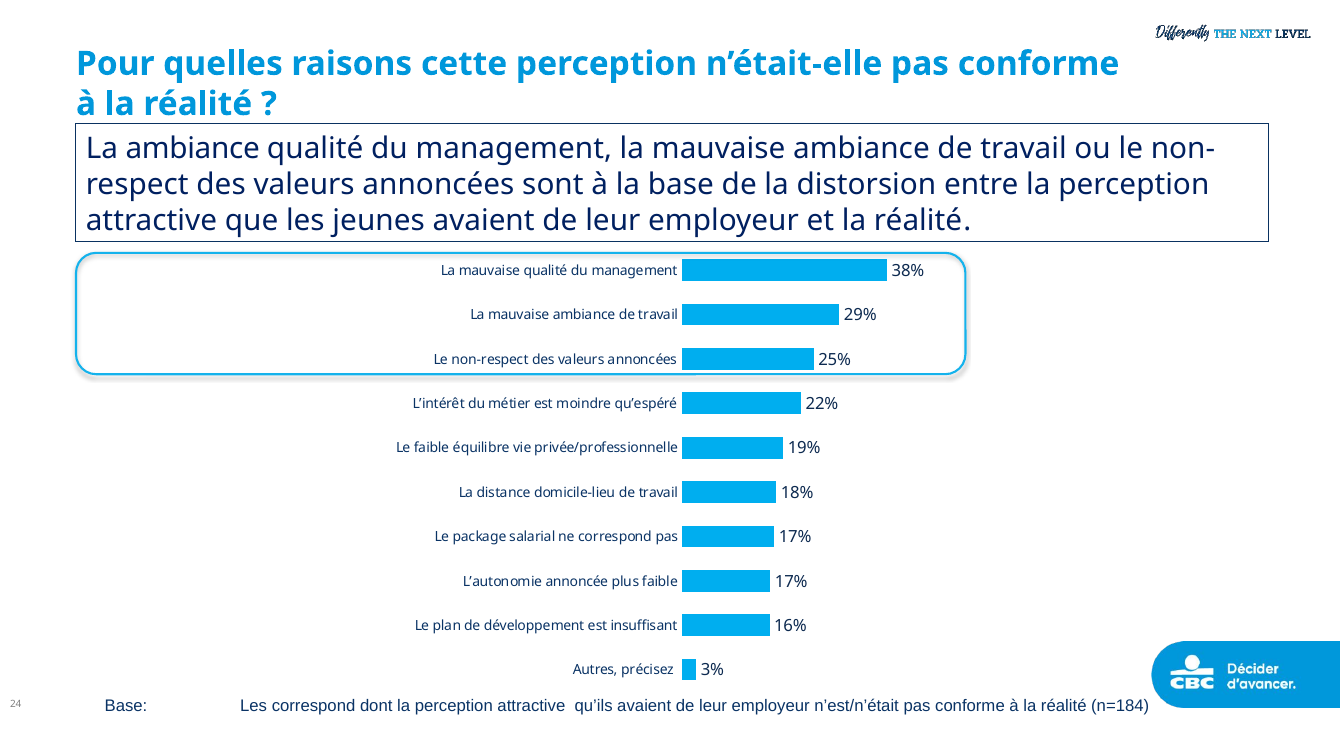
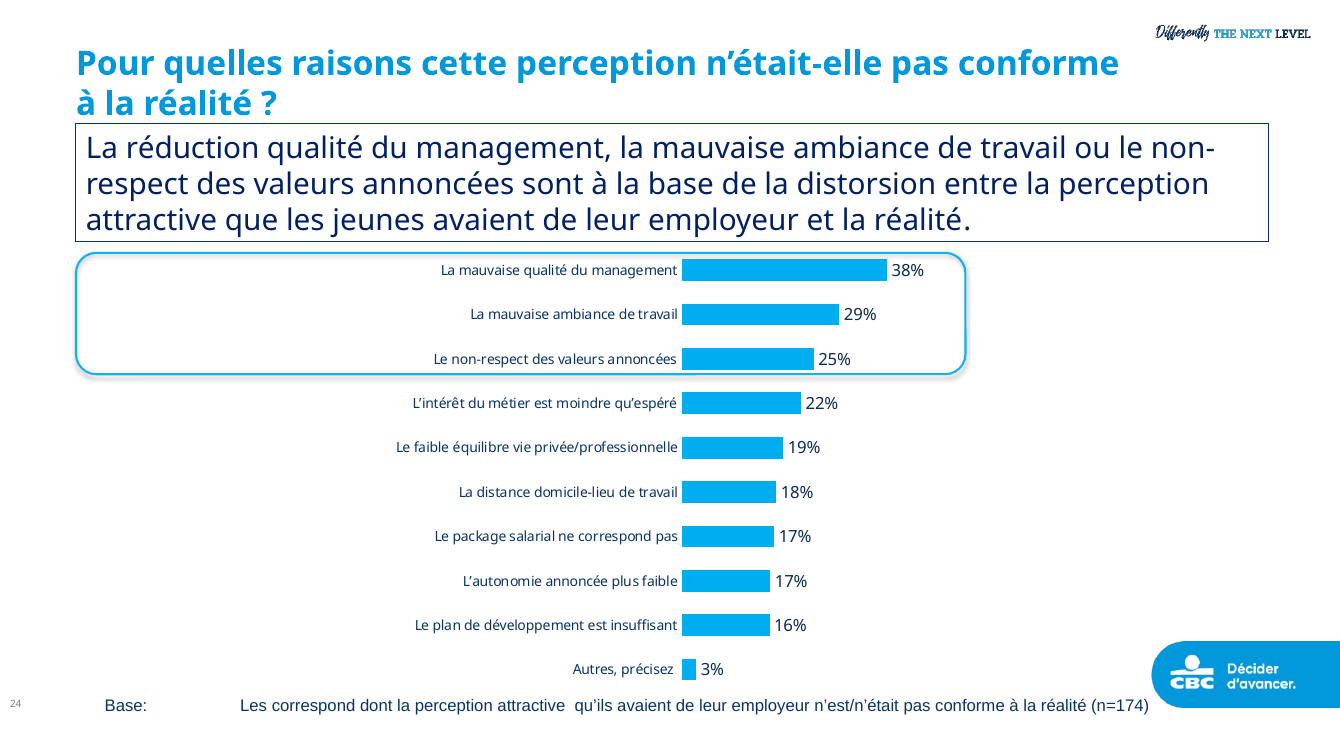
La ambiance: ambiance -> réduction
n=184: n=184 -> n=174
